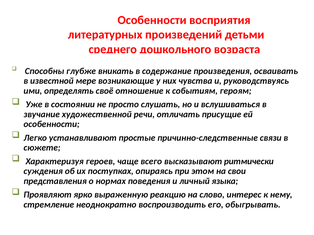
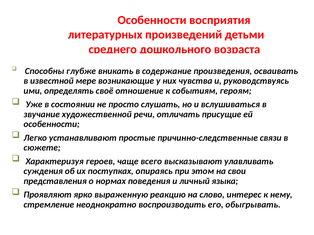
ритмически: ритмически -> улавливать
